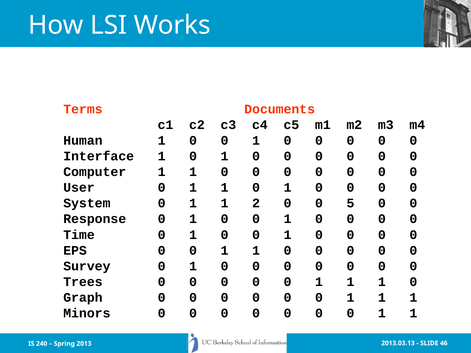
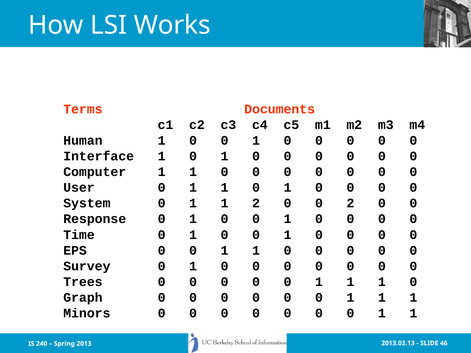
0 5: 5 -> 2
